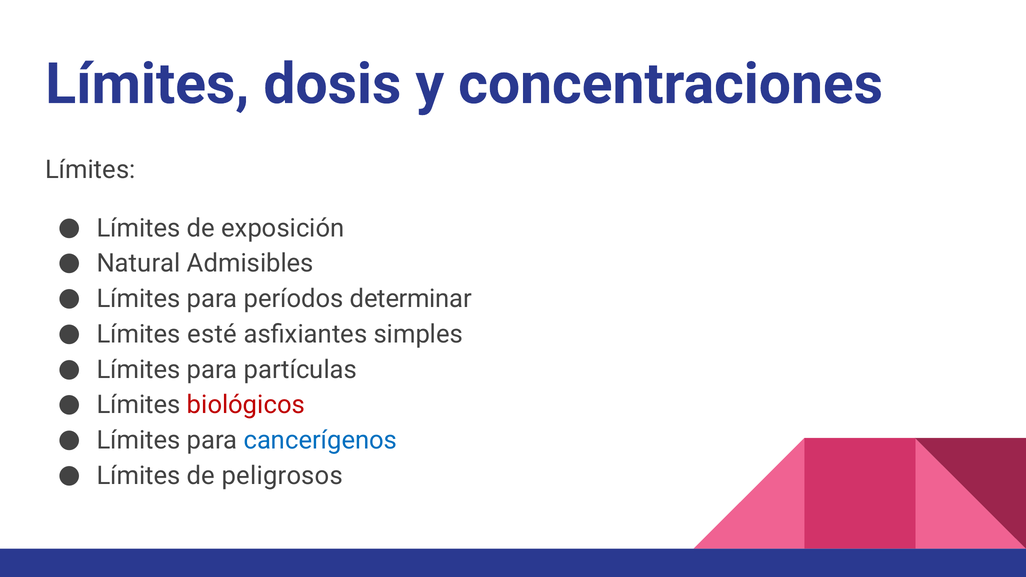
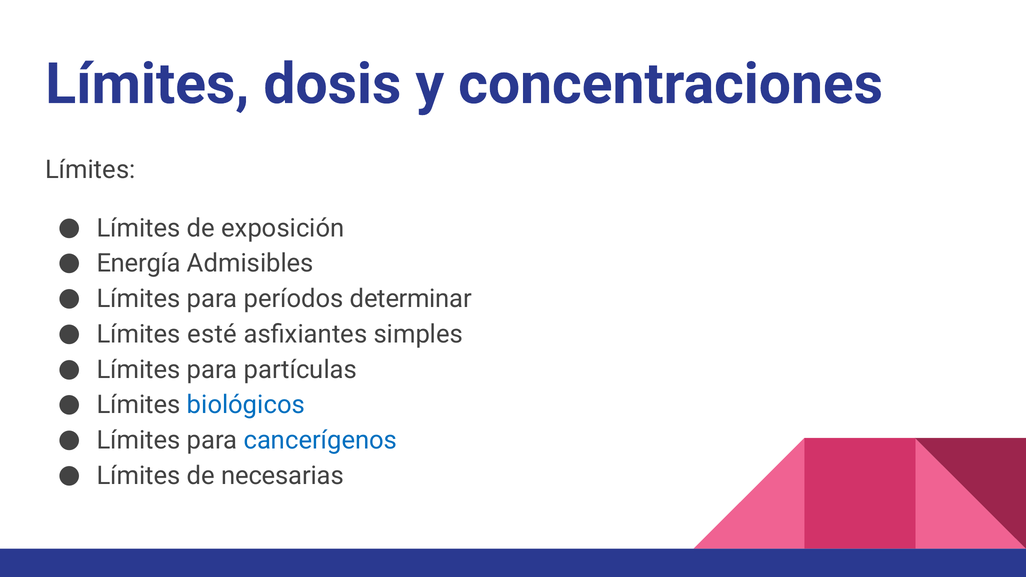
Natural: Natural -> Energía
biológicos colour: red -> blue
peligrosos: peligrosos -> necesarias
